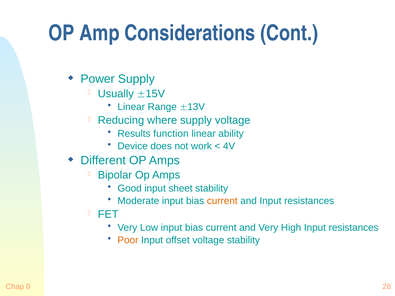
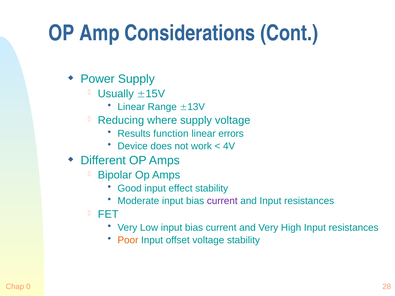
ability: ability -> errors
sheet: sheet -> effect
current at (222, 201) colour: orange -> purple
